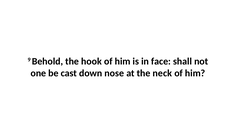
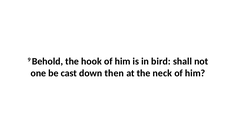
face: face -> bird
nose: nose -> then
